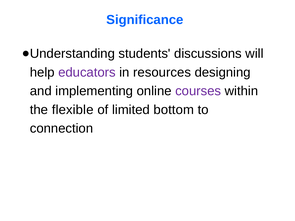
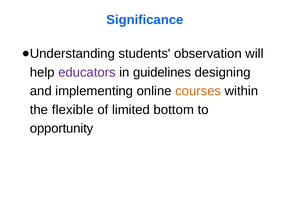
discussions: discussions -> observation
resources: resources -> guidelines
courses colour: purple -> orange
connection: connection -> opportunity
